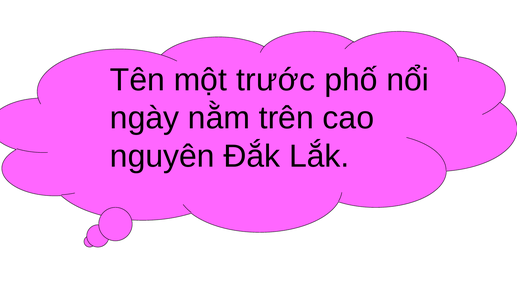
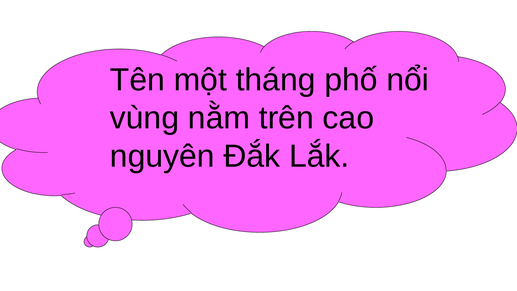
trước: trước -> tháng
ngày: ngày -> vùng
